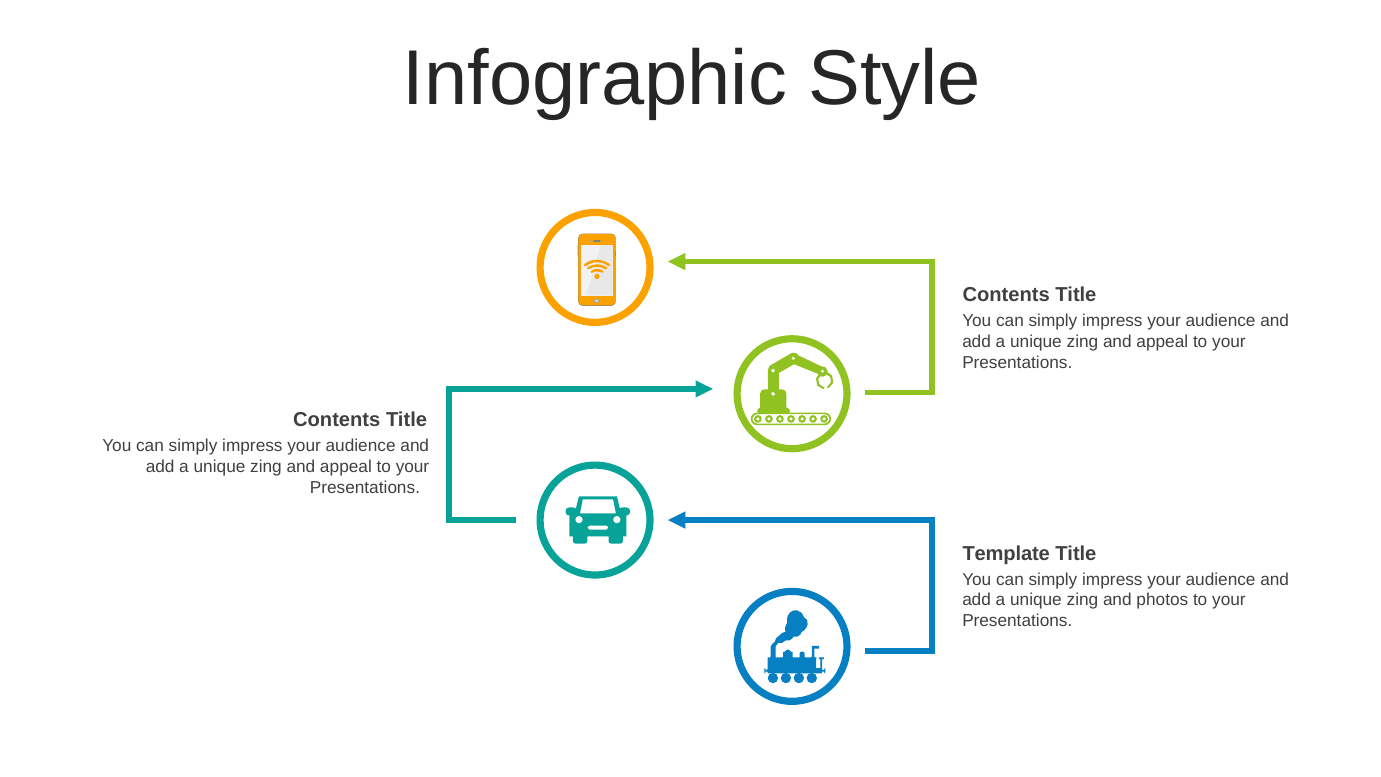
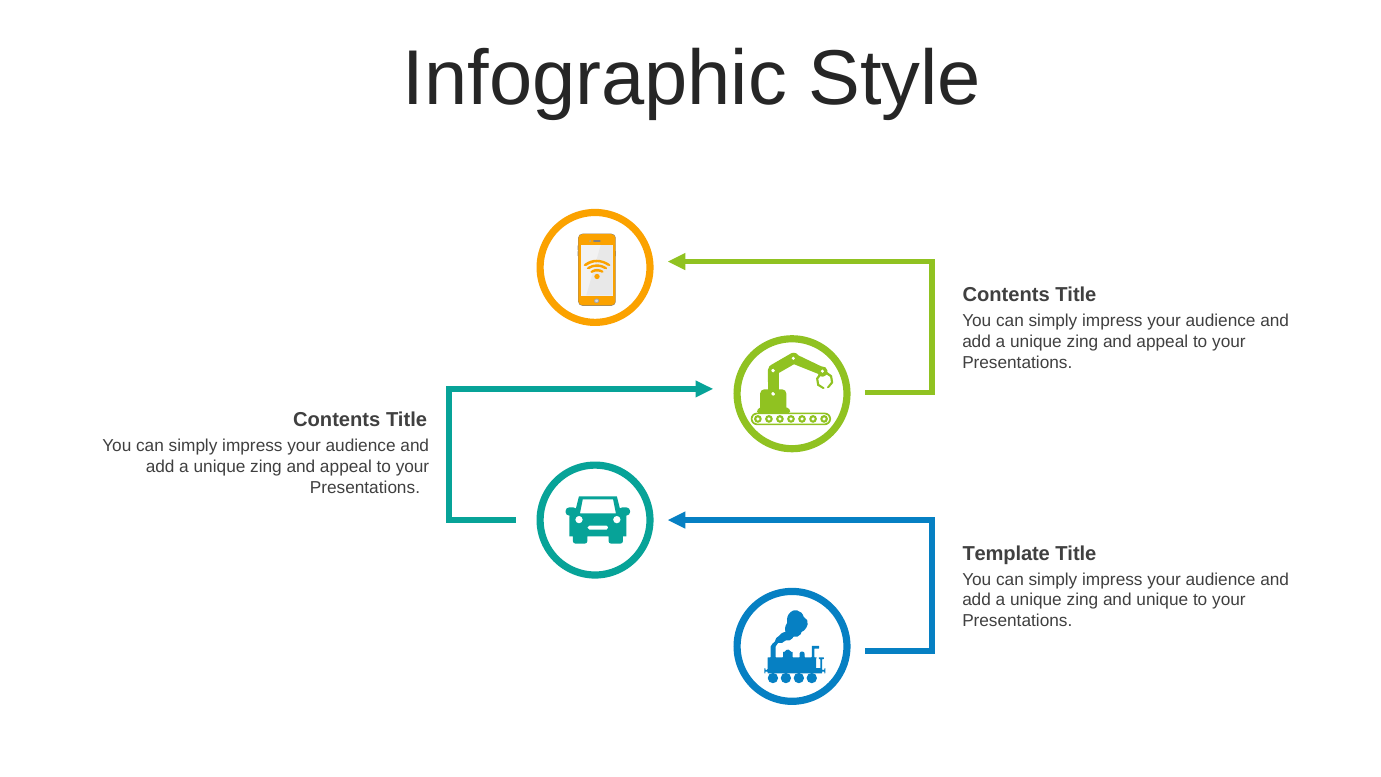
and photos: photos -> unique
